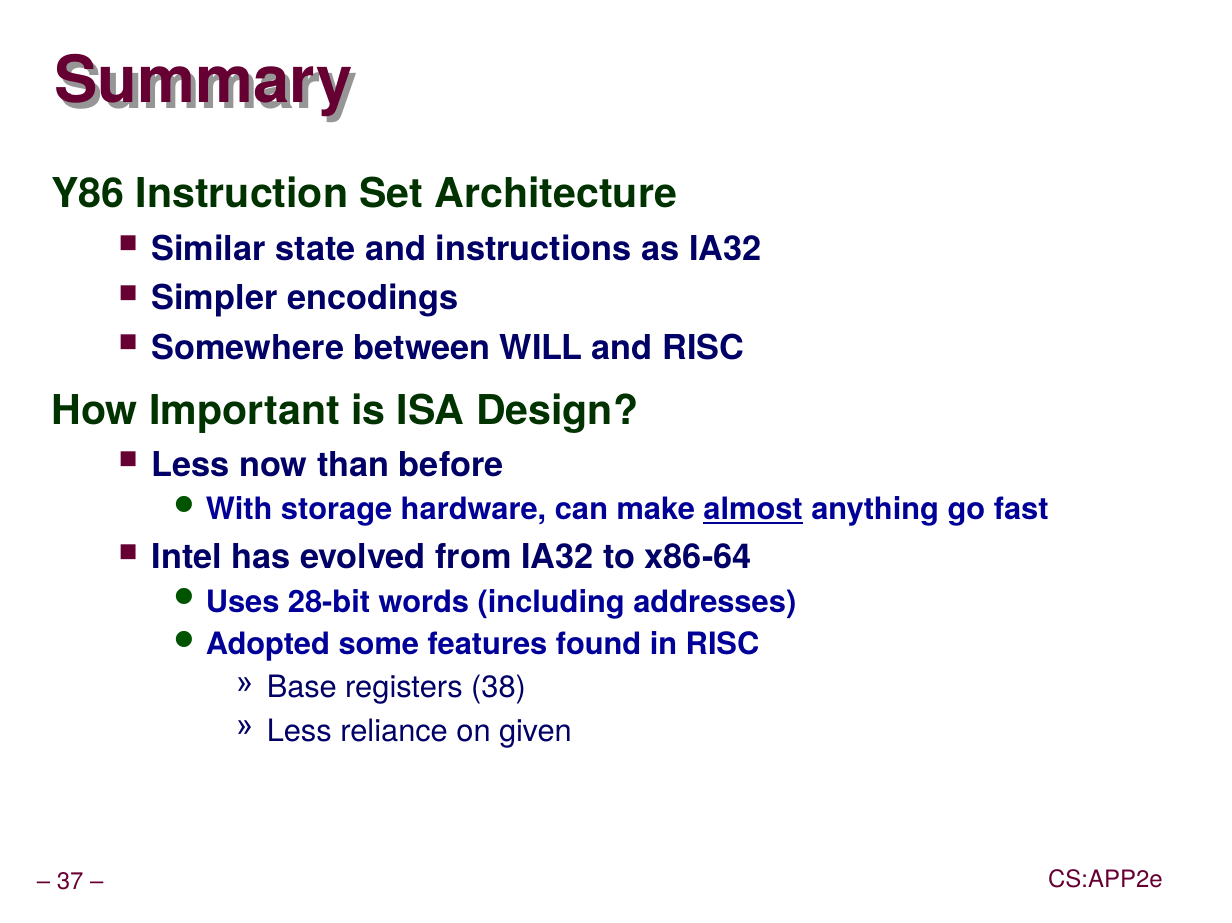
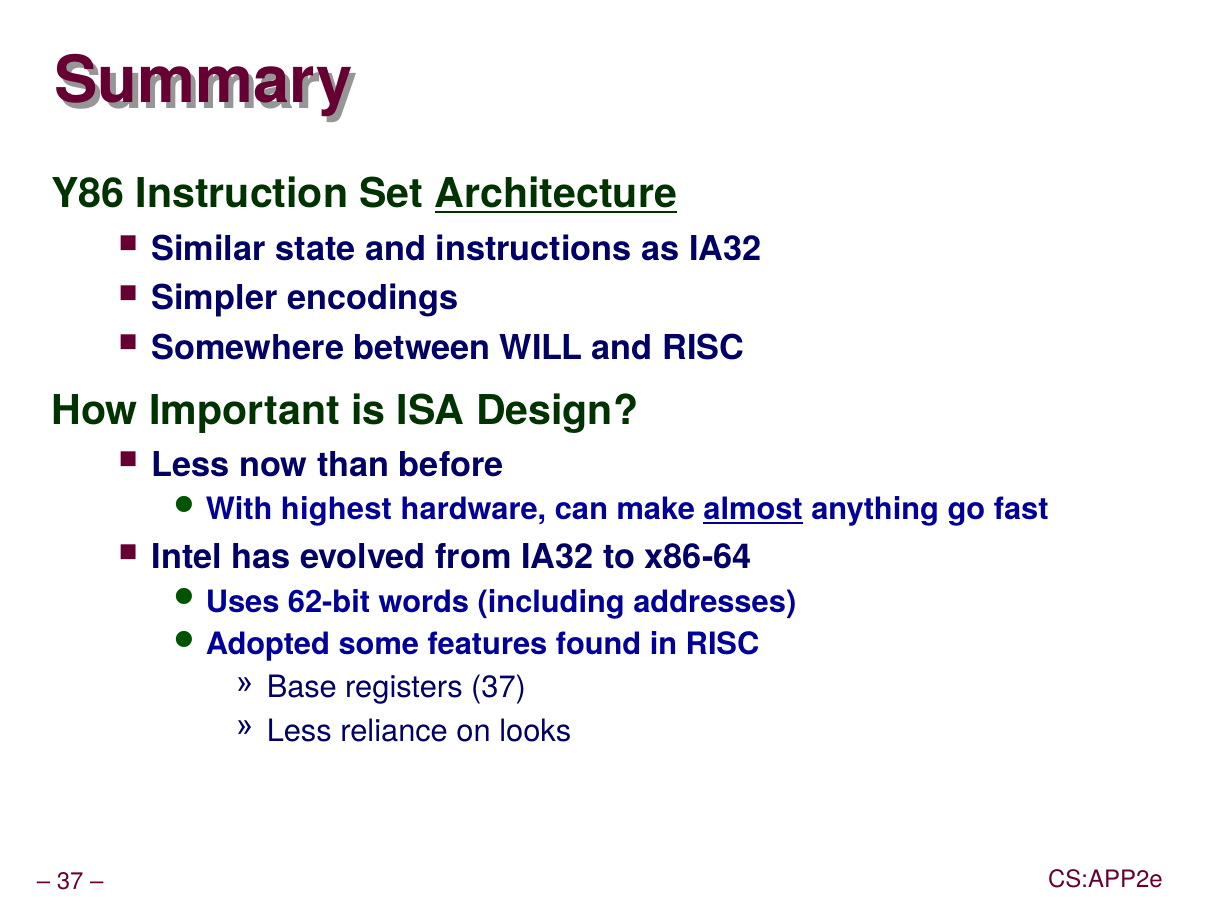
Architecture underline: none -> present
storage: storage -> highest
28-bit: 28-bit -> 62-bit
registers 38: 38 -> 37
given: given -> looks
